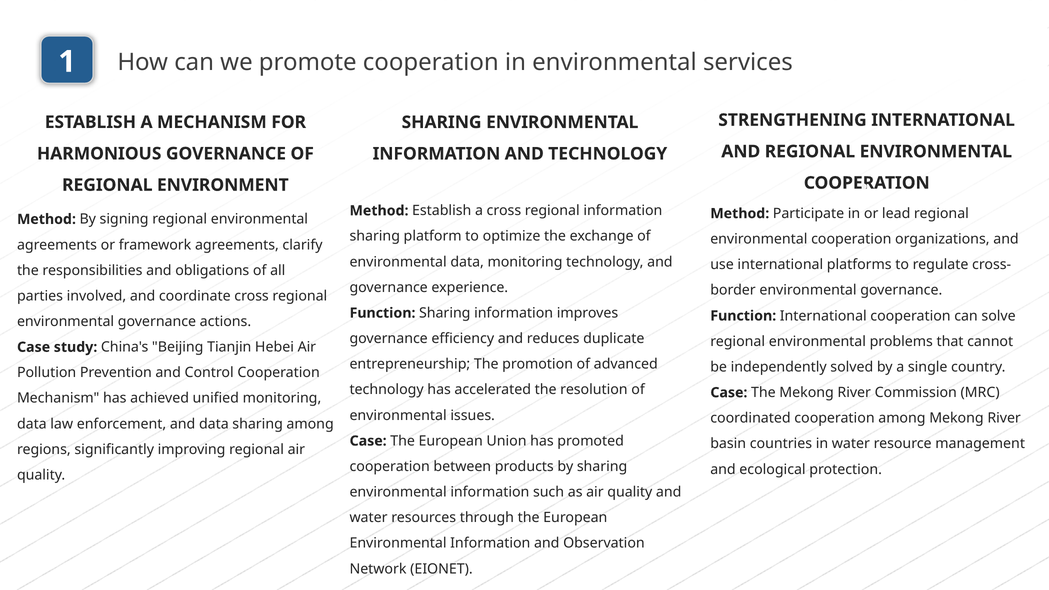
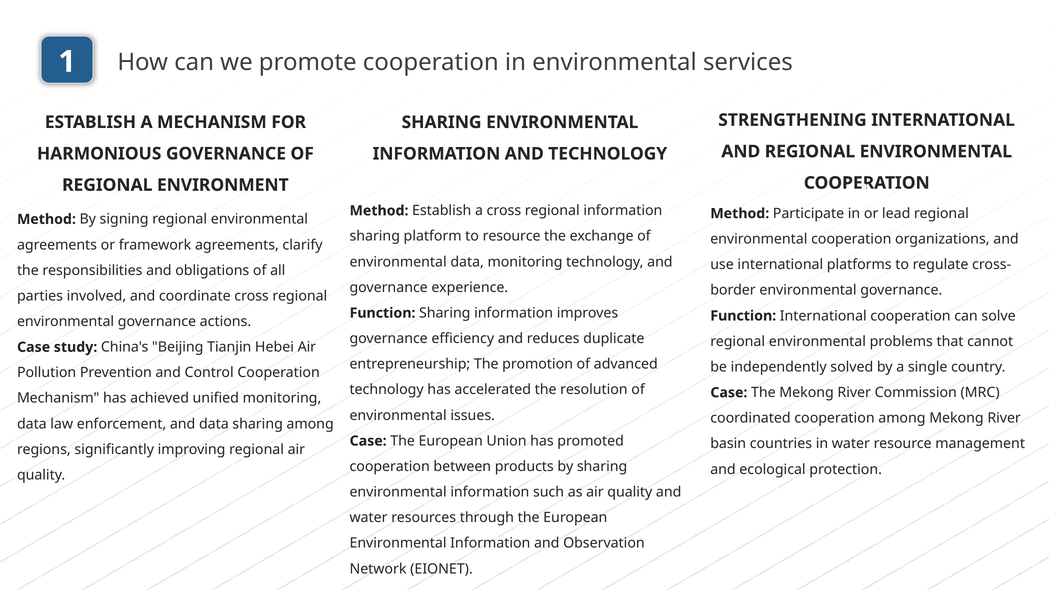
to optimize: optimize -> resource
